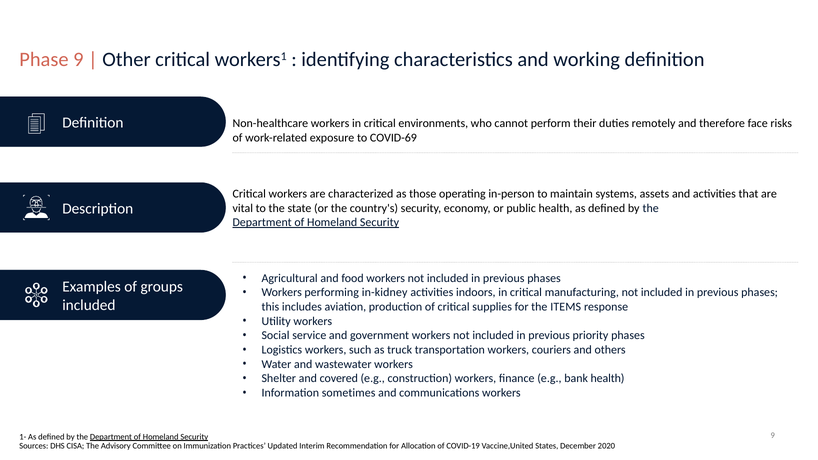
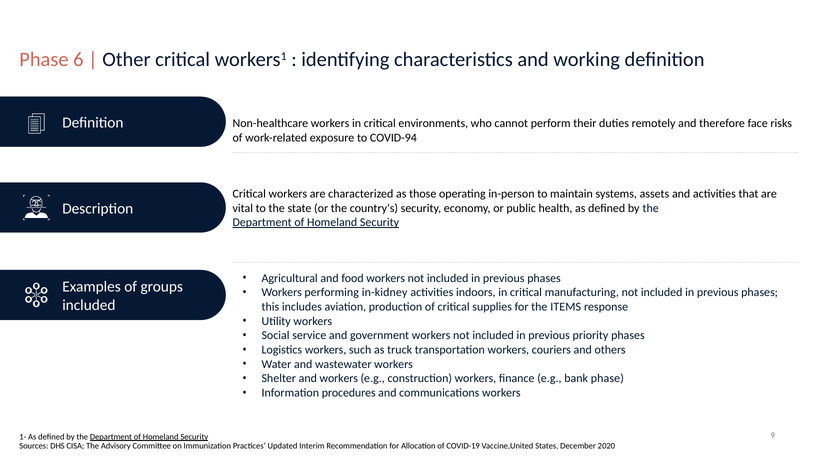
Phase 9: 9 -> 6
COVID-69: COVID-69 -> COVID-94
and covered: covered -> workers
bank health: health -> phase
sometimes: sometimes -> procedures
